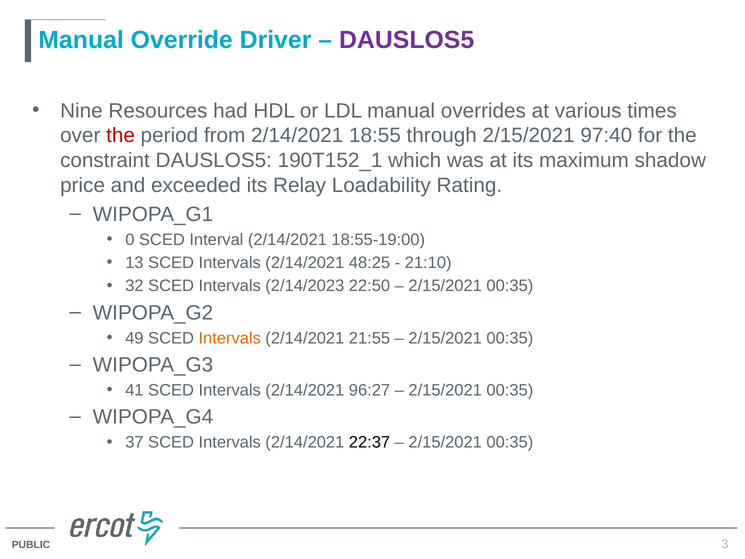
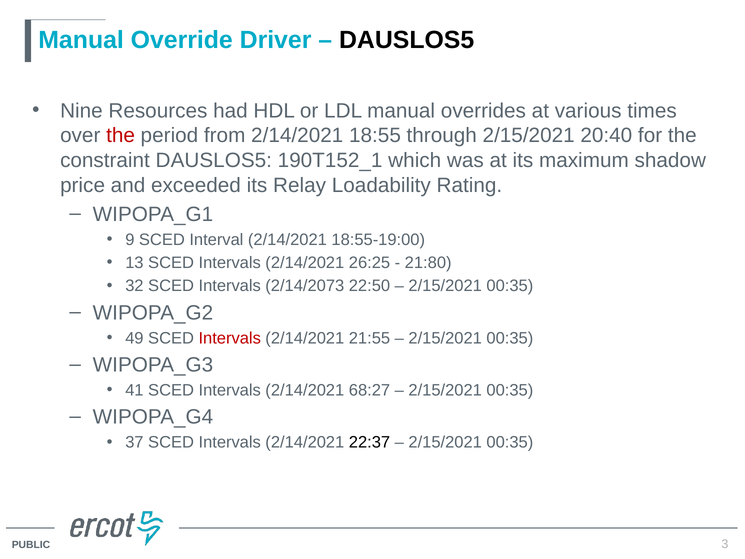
DAUSLOS5 at (407, 40) colour: purple -> black
97:40: 97:40 -> 20:40
0: 0 -> 9
48:25: 48:25 -> 26:25
21:10: 21:10 -> 21:80
2/14/2023: 2/14/2023 -> 2/14/2073
Intervals at (230, 338) colour: orange -> red
96:27: 96:27 -> 68:27
